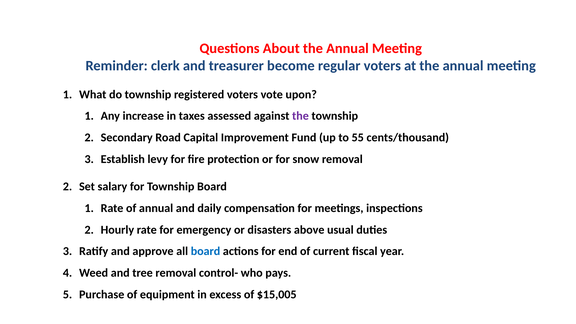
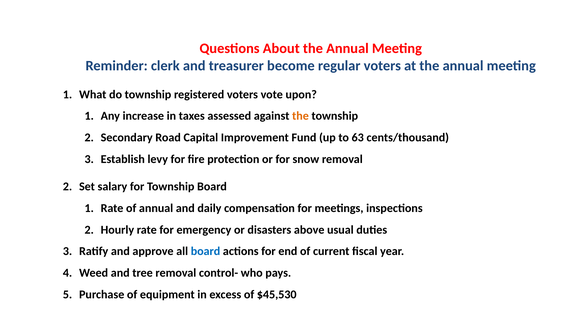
the at (300, 116) colour: purple -> orange
55: 55 -> 63
$15,005: $15,005 -> $45,530
